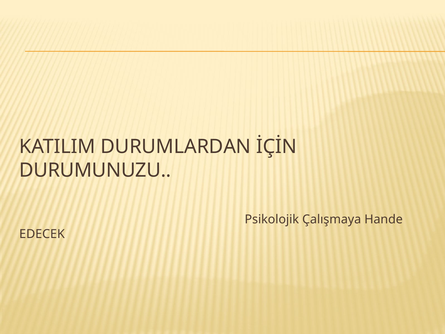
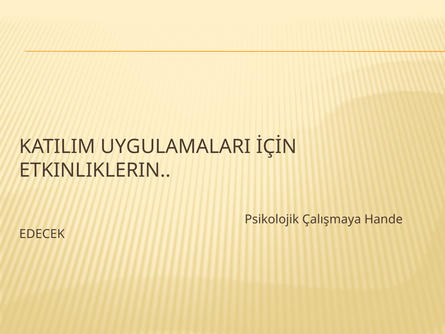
DURUMLARDAN: DURUMLARDAN -> UYGULAMALARI
DURUMUNUZU: DURUMUNUZU -> ETKINLIKLERIN
